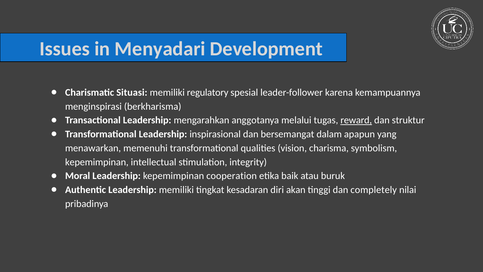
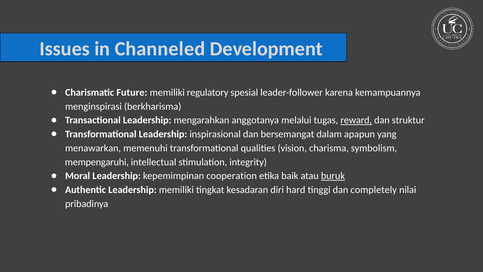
Menyadari: Menyadari -> Channeled
Situasi: Situasi -> Future
kepemimpinan at (97, 162): kepemimpinan -> mempengaruhi
buruk underline: none -> present
akan: akan -> hard
